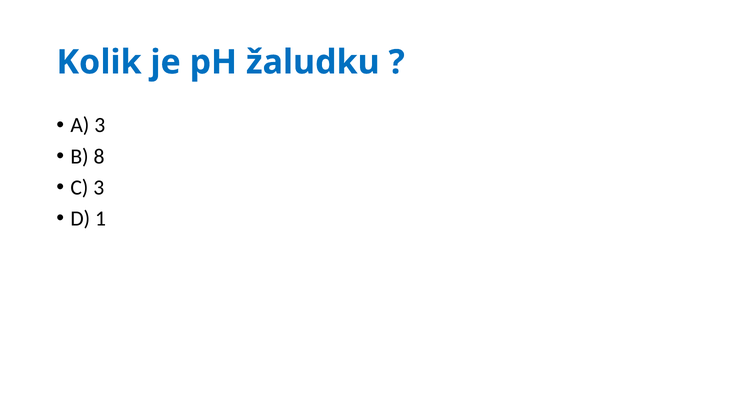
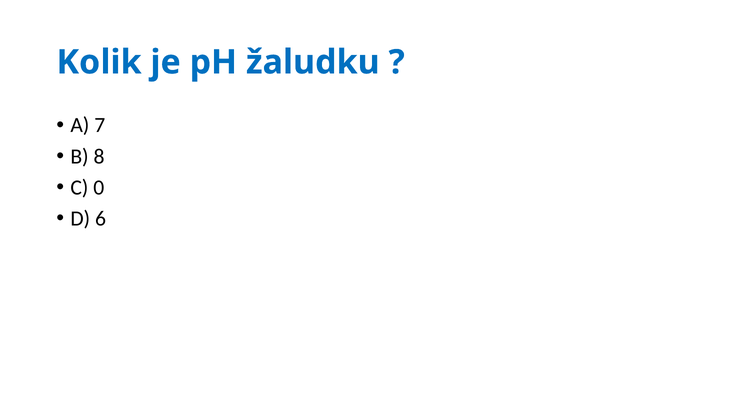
A 3: 3 -> 7
C 3: 3 -> 0
1: 1 -> 6
